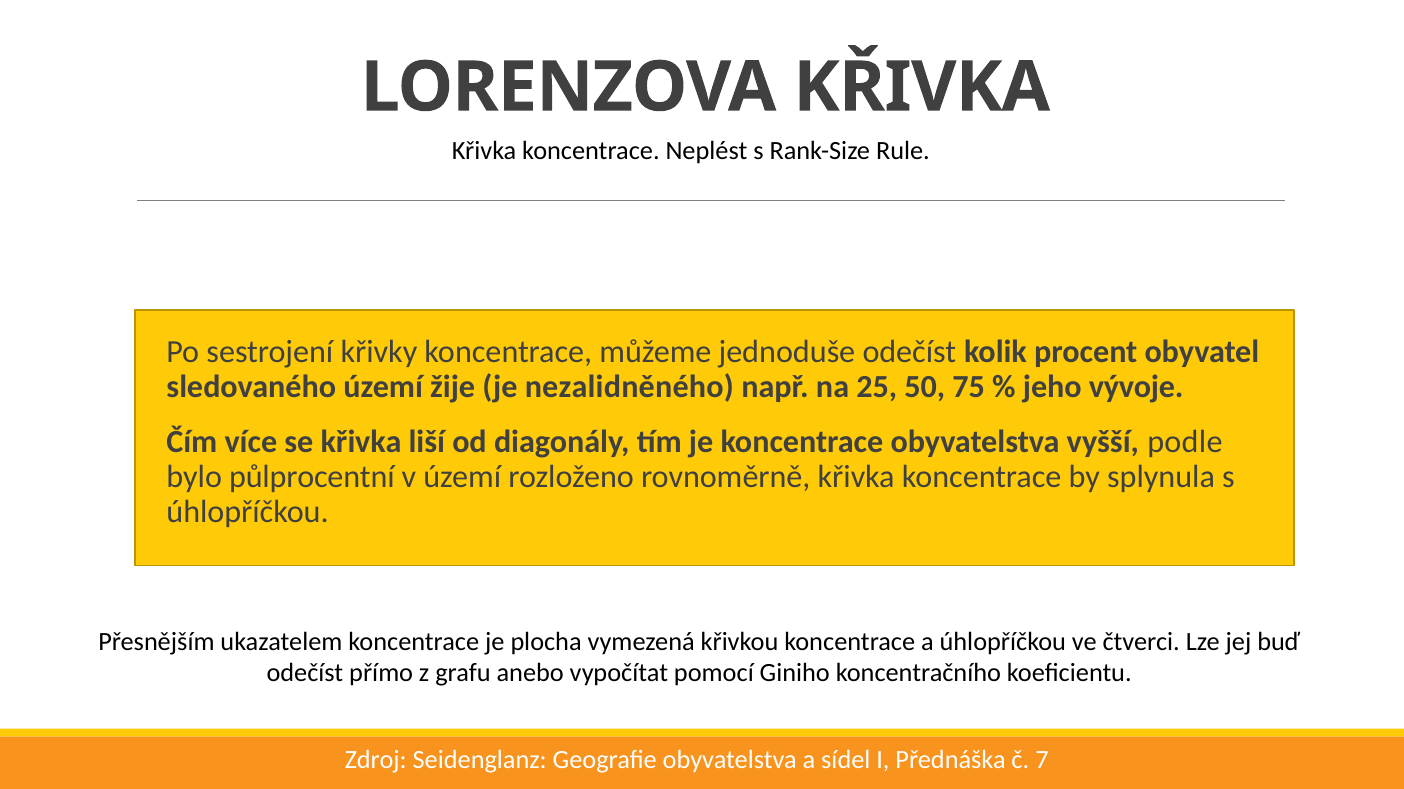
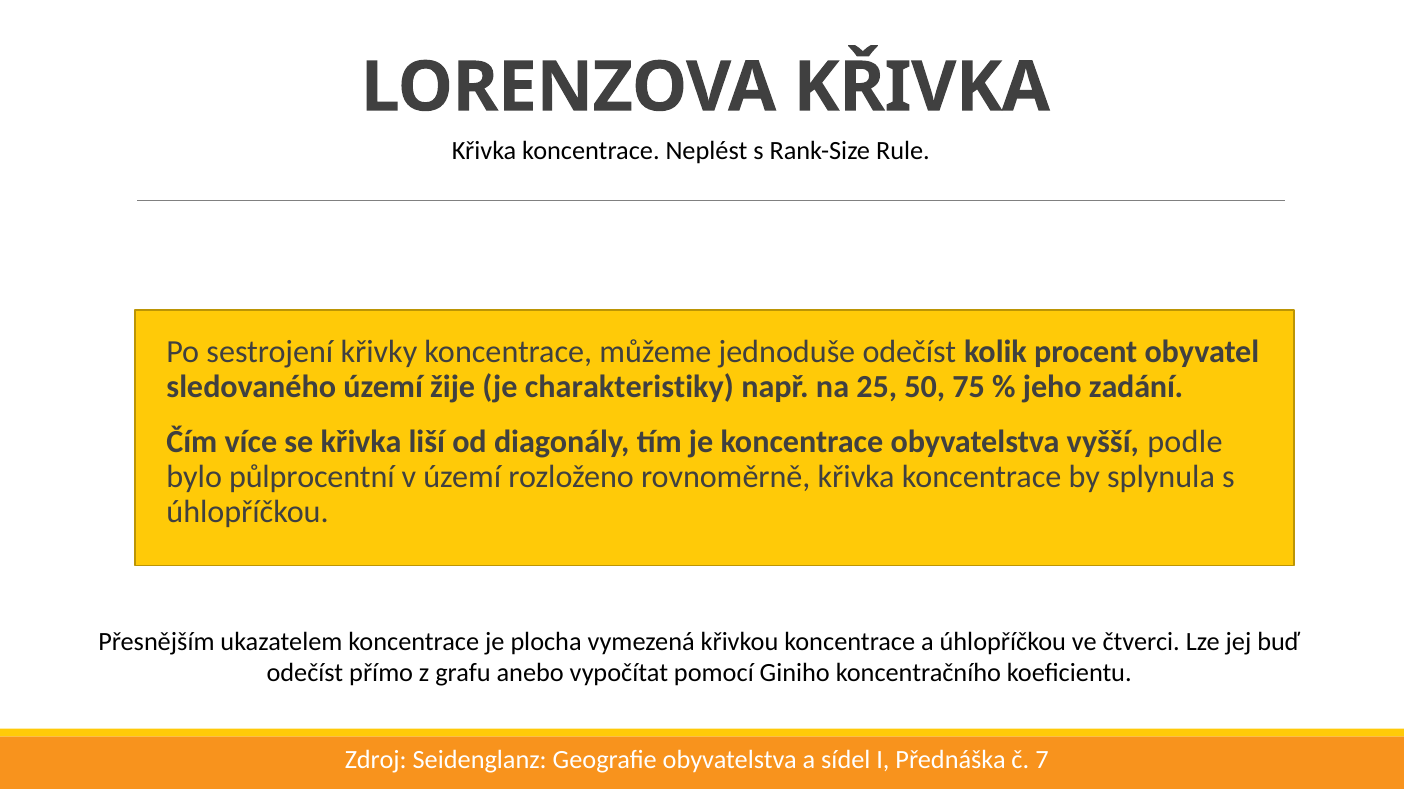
nezalidněného: nezalidněného -> charakteristiky
vývoje: vývoje -> zadání
